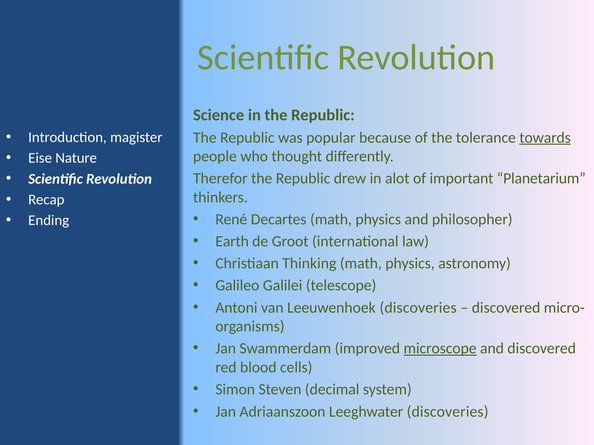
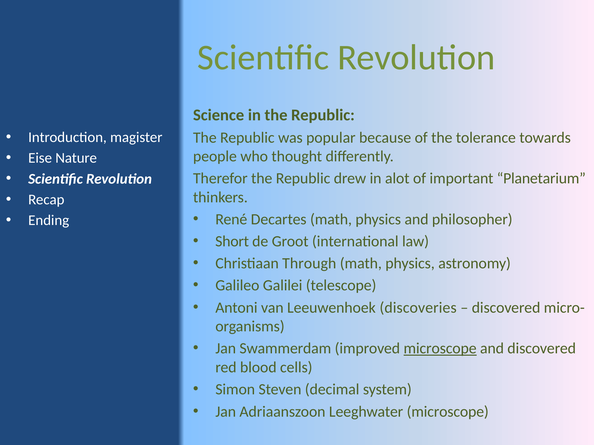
towards underline: present -> none
Earth: Earth -> Short
Thinking: Thinking -> Through
Leeghwater discoveries: discoveries -> microscope
